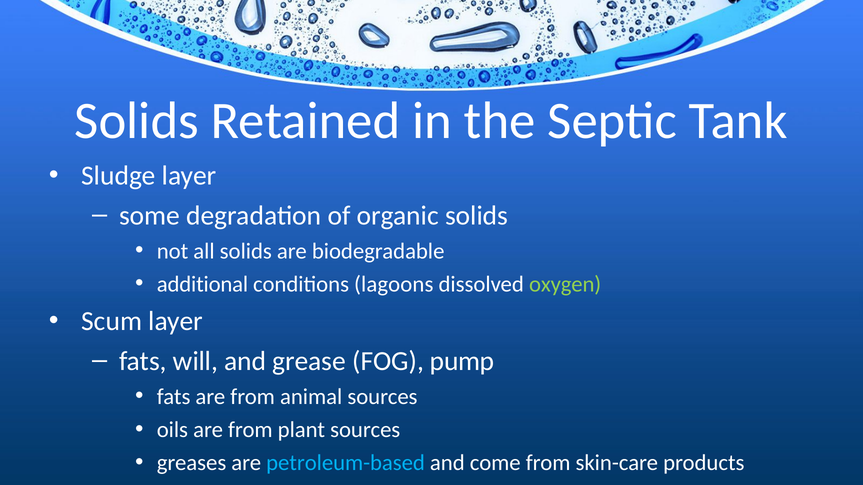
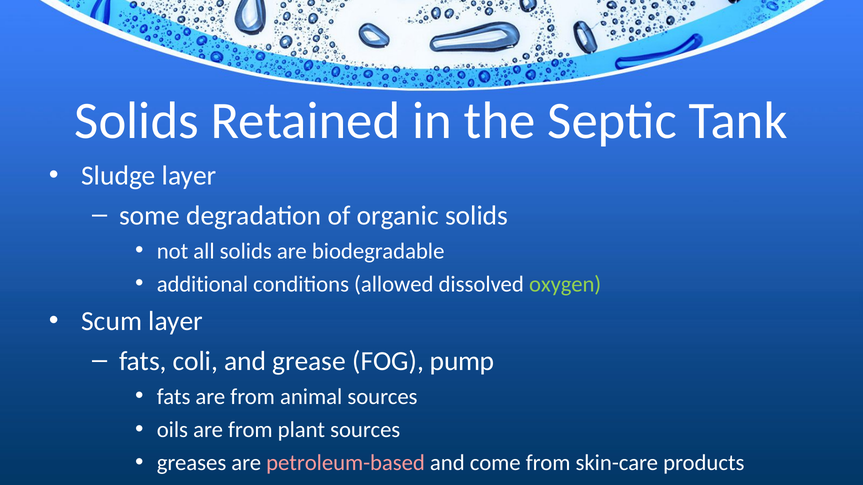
lagoons: lagoons -> allowed
will: will -> coli
petroleum-based colour: light blue -> pink
